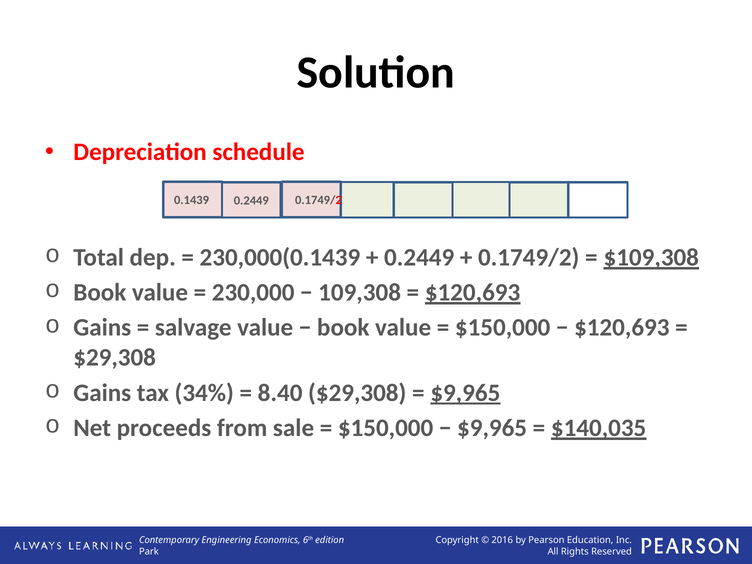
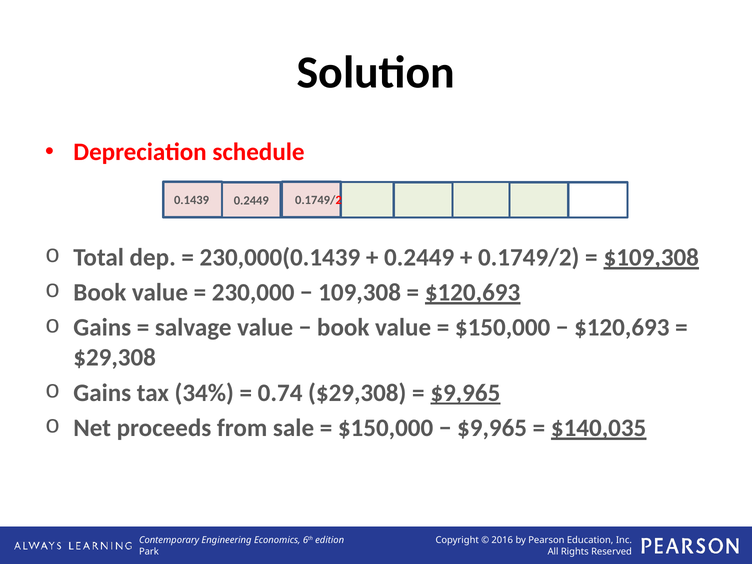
8.40: 8.40 -> 0.74
